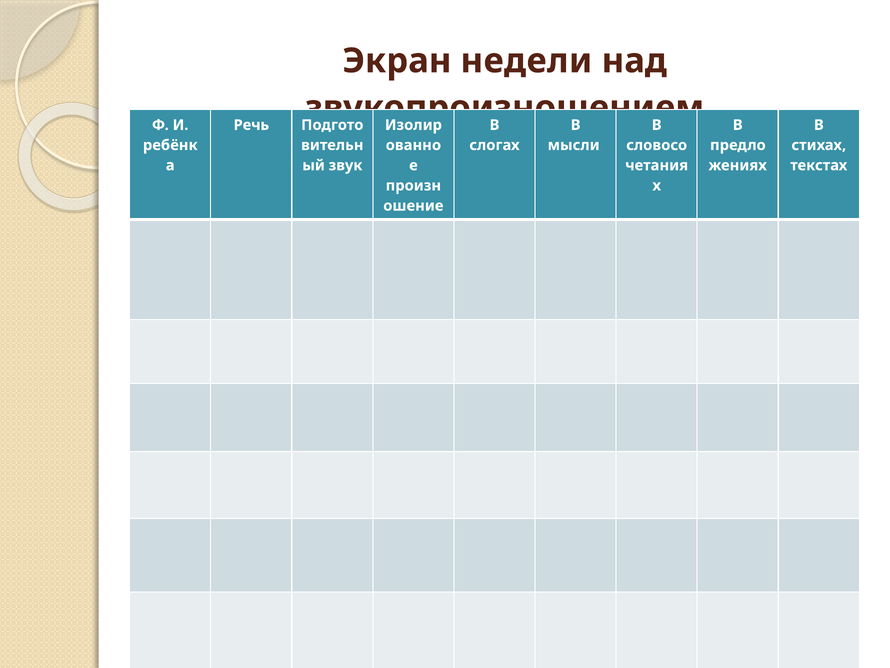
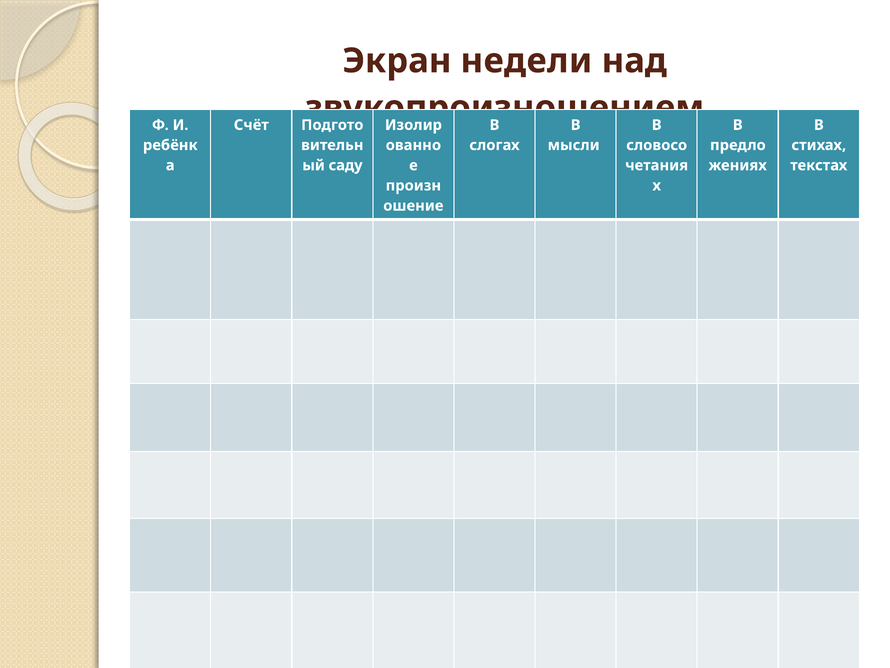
Речь: Речь -> Счёт
звук: звук -> саду
